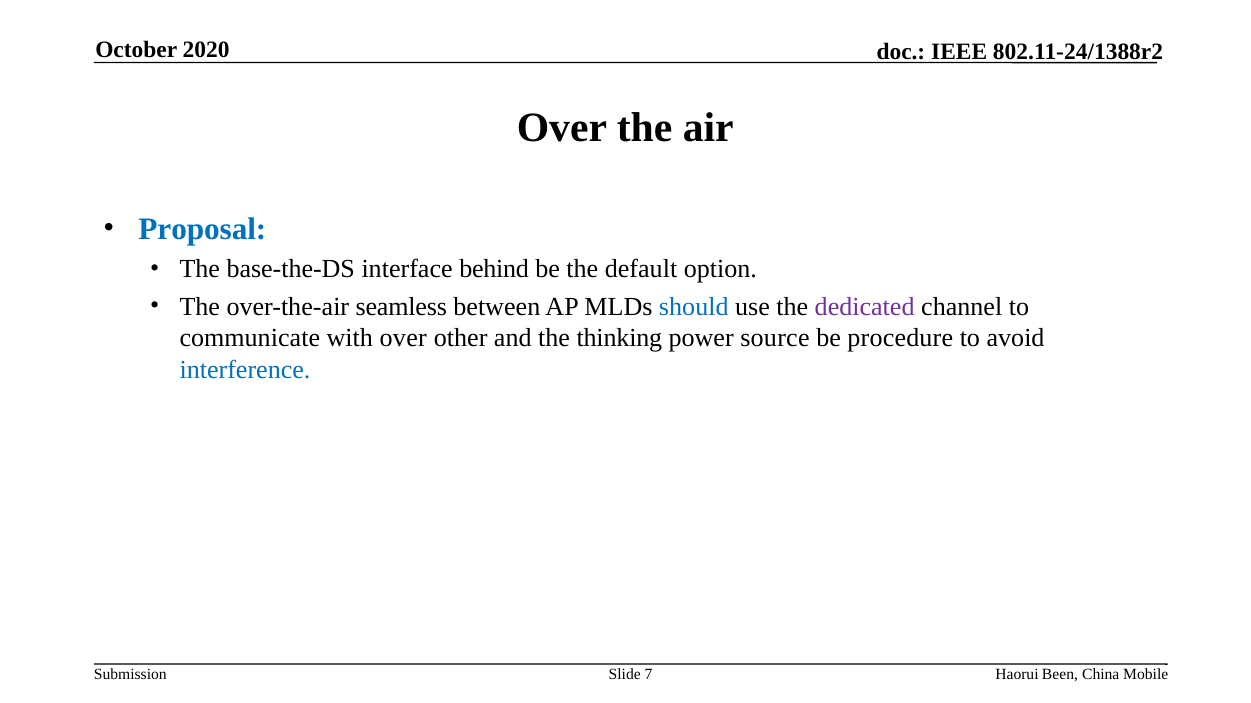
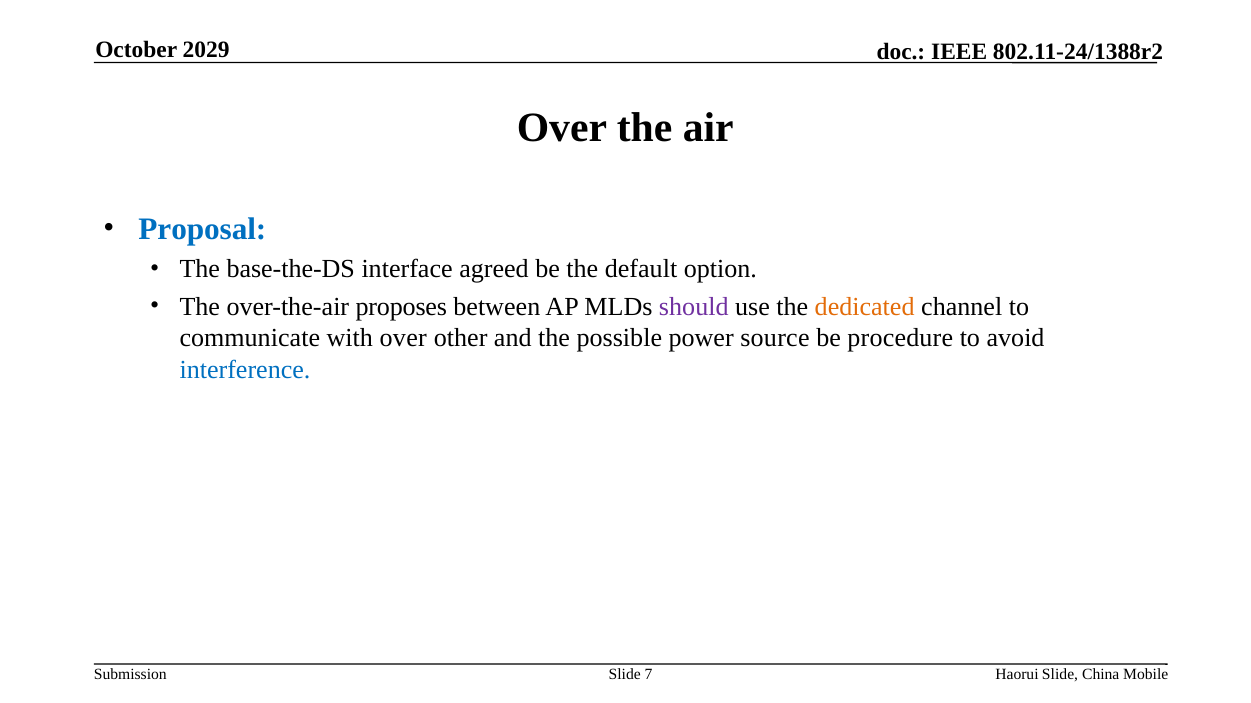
2020: 2020 -> 2029
behind: behind -> agreed
seamless: seamless -> proposes
should colour: blue -> purple
dedicated colour: purple -> orange
thinking: thinking -> possible
Haorui Been: Been -> Slide
